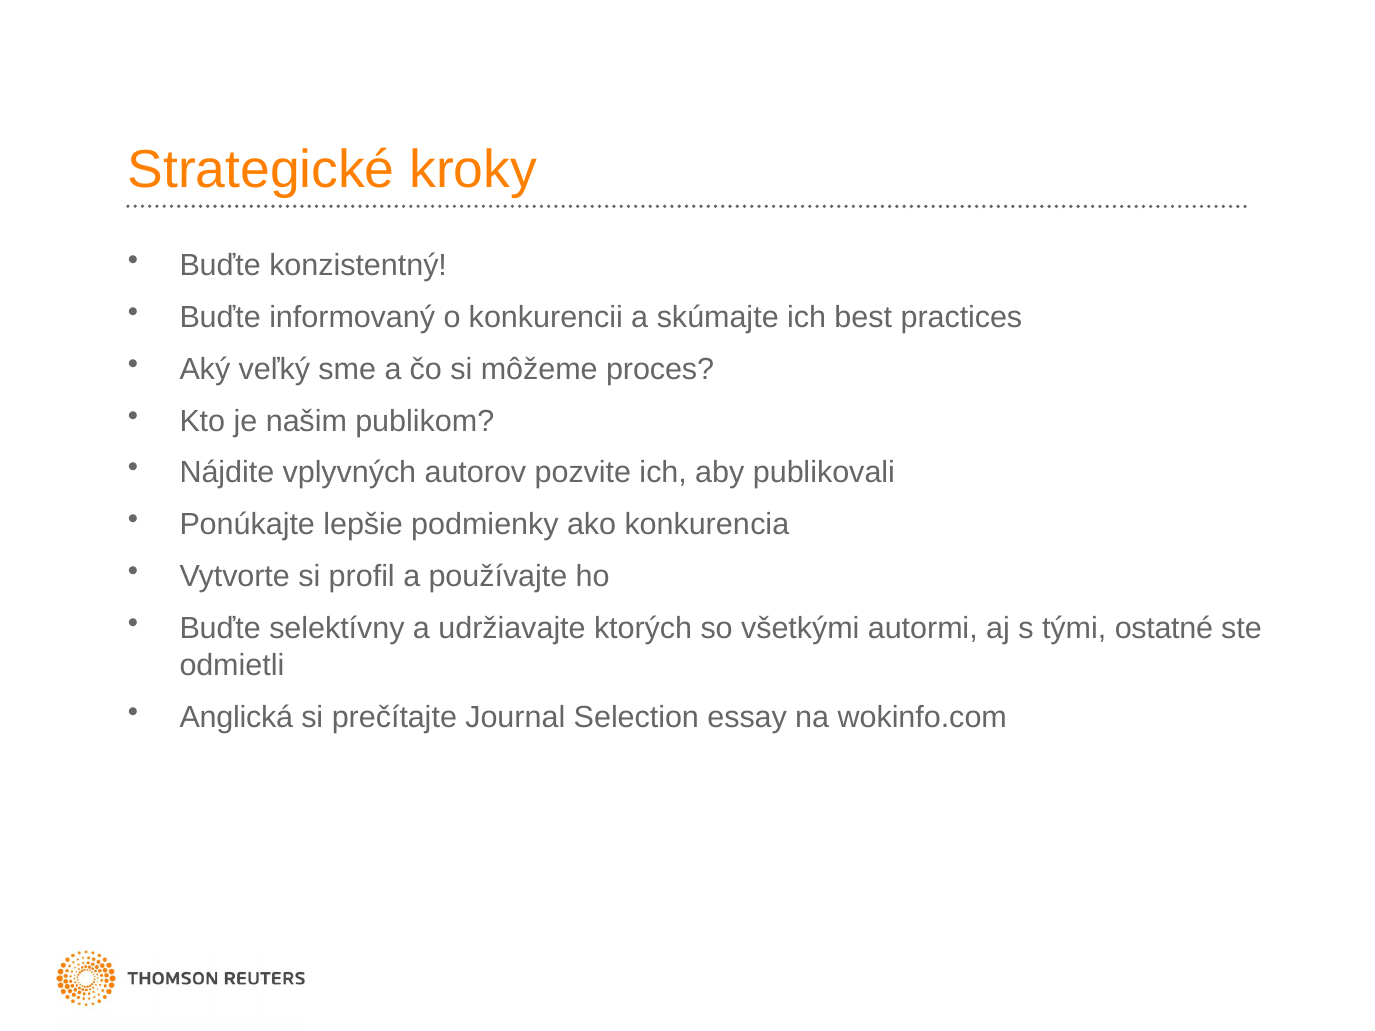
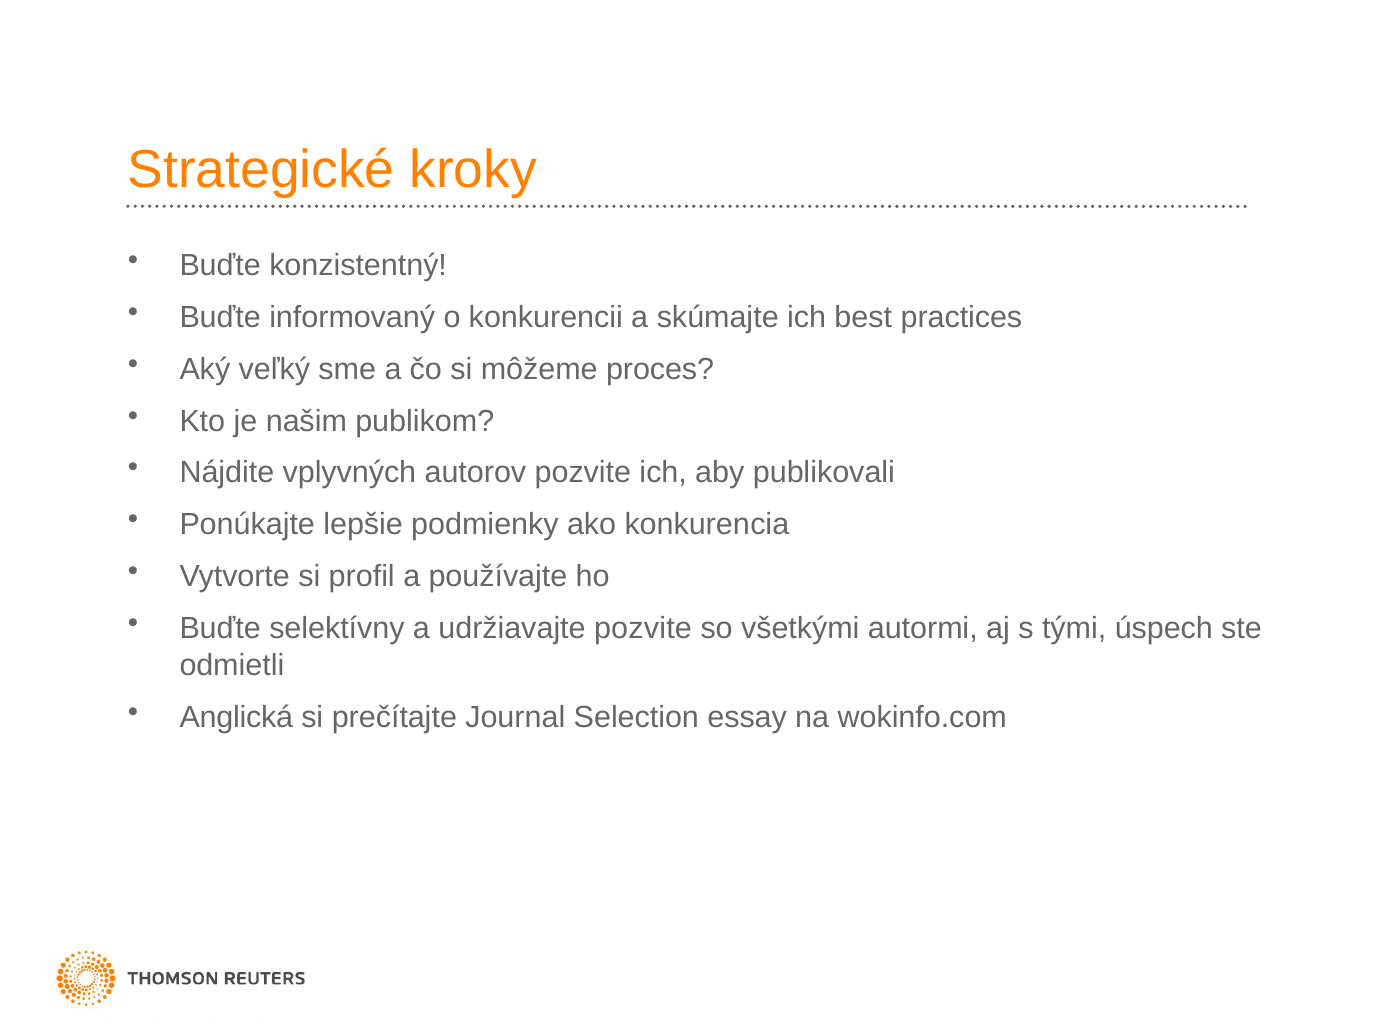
udržiavajte ktorých: ktorých -> pozvite
ostatné: ostatné -> úspech
